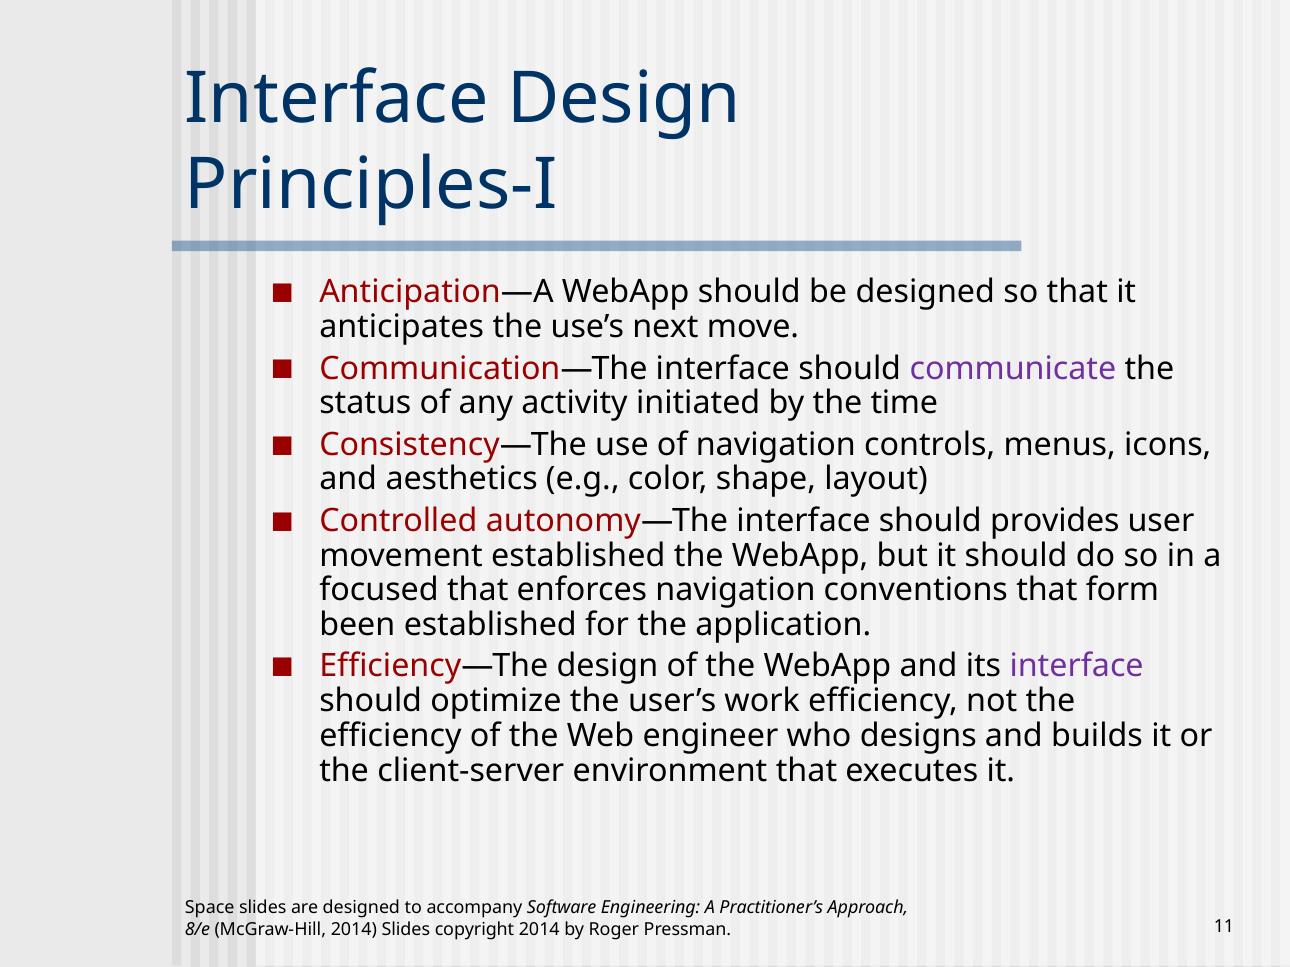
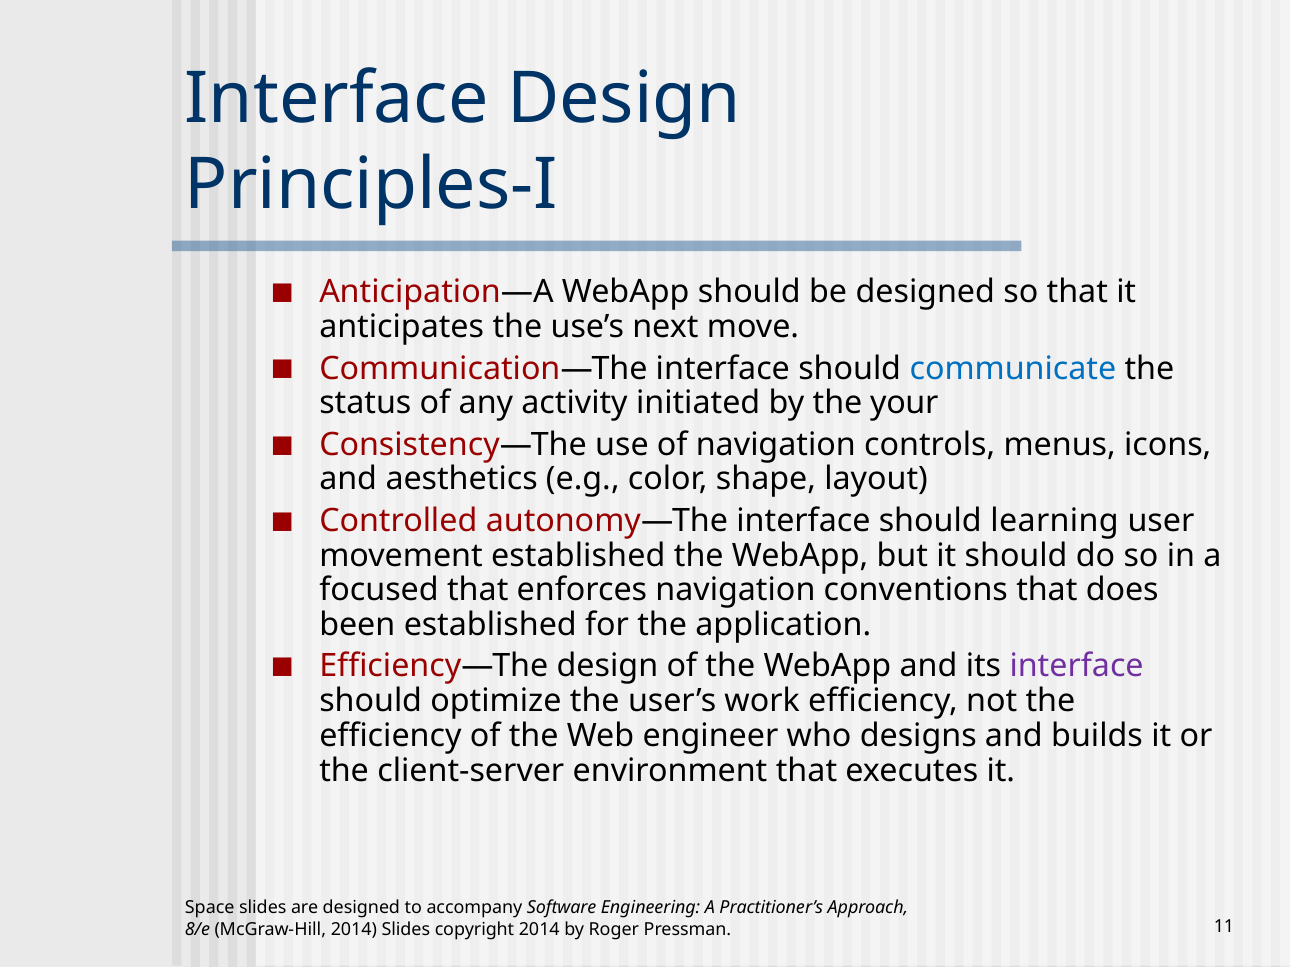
communicate colour: purple -> blue
time: time -> your
provides: provides -> learning
form: form -> does
